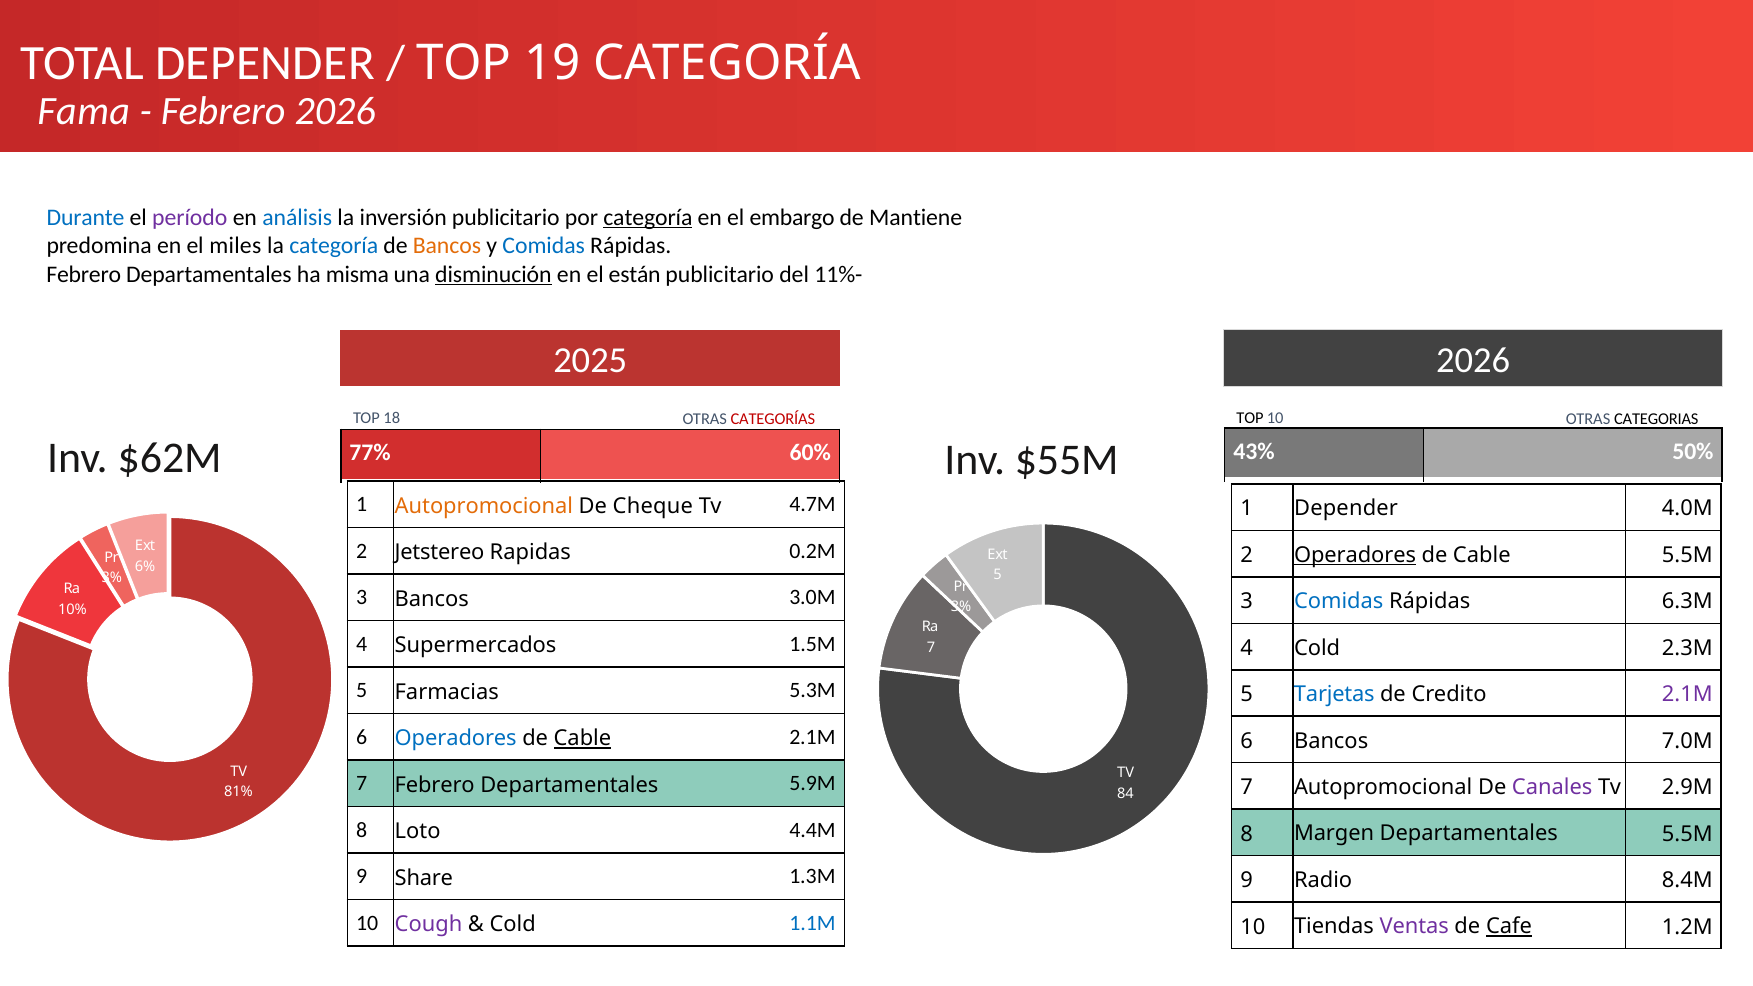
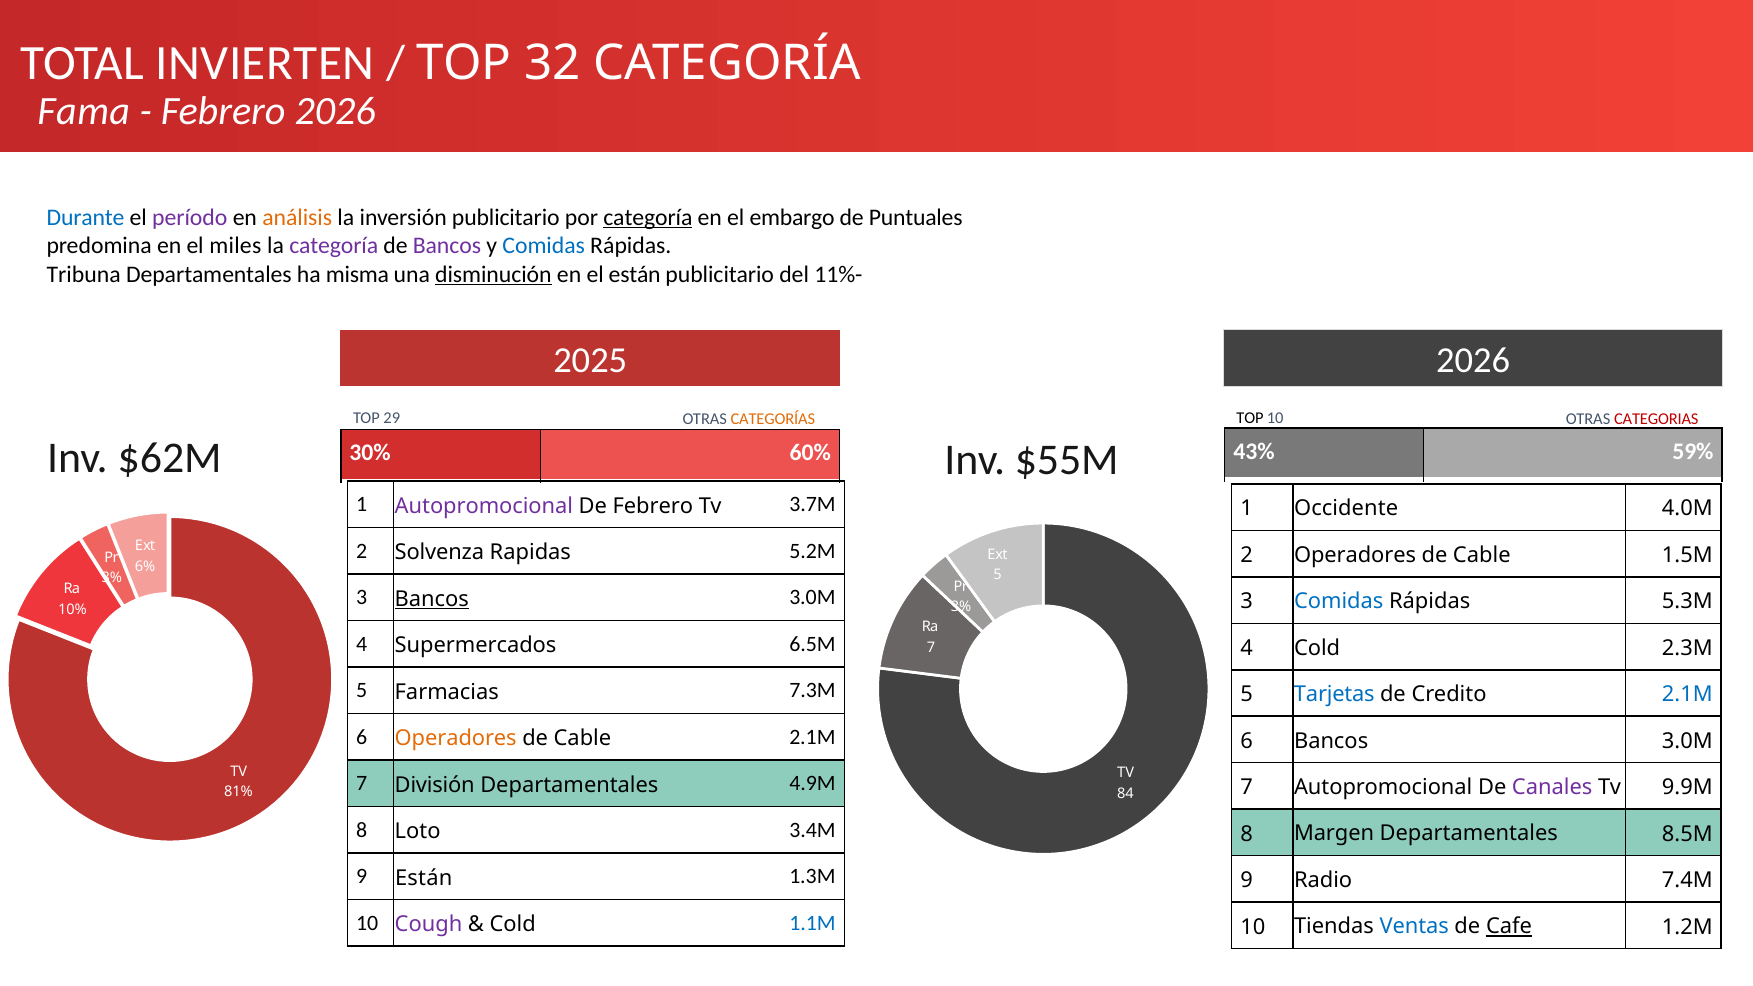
TOTAL DEPENDER: DEPENDER -> INVIERTEN
19: 19 -> 32
análisis colour: blue -> orange
Mantiene: Mantiene -> Puntuales
categoría at (334, 246) colour: blue -> purple
Bancos at (447, 246) colour: orange -> purple
Febrero at (84, 275): Febrero -> Tribuna
18: 18 -> 29
CATEGORÍAS colour: red -> orange
CATEGORIAS colour: black -> red
50%: 50% -> 59%
77%: 77% -> 30%
Autopromocional at (484, 506) colour: orange -> purple
De Cheque: Cheque -> Febrero
4.7M: 4.7M -> 3.7M
1 Depender: Depender -> Occidente
Jetstereo: Jetstereo -> Solvenza
0.2M: 0.2M -> 5.2M
Operadores at (1355, 555) underline: present -> none
Cable 5.5M: 5.5M -> 1.5M
Bancos at (432, 599) underline: none -> present
6.3M: 6.3M -> 5.3M
1.5M: 1.5M -> 6.5M
5.3M: 5.3M -> 7.3M
2.1M at (1687, 695) colour: purple -> blue
Operadores at (456, 739) colour: blue -> orange
Cable at (582, 739) underline: present -> none
6 Bancos 7.0M: 7.0M -> 3.0M
7 Febrero: Febrero -> División
5.9M: 5.9M -> 4.9M
2.9M: 2.9M -> 9.9M
4.4M: 4.4M -> 3.4M
Departamentales 5.5M: 5.5M -> 8.5M
9 Share: Share -> Están
8.4M: 8.4M -> 7.4M
Ventas colour: purple -> blue
